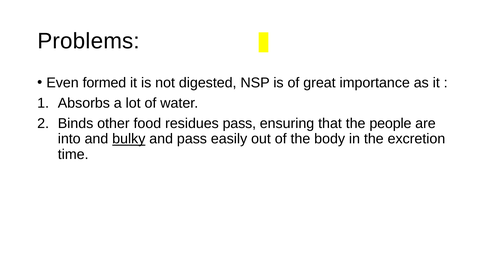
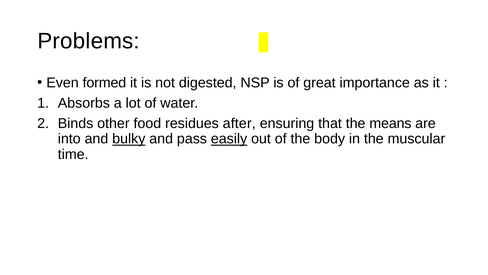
residues pass: pass -> after
people: people -> means
easily underline: none -> present
excretion: excretion -> muscular
